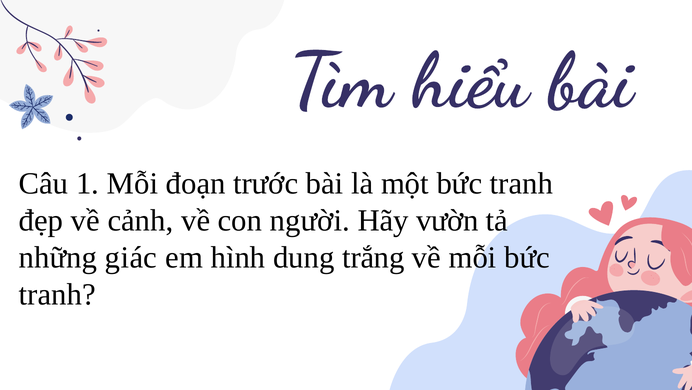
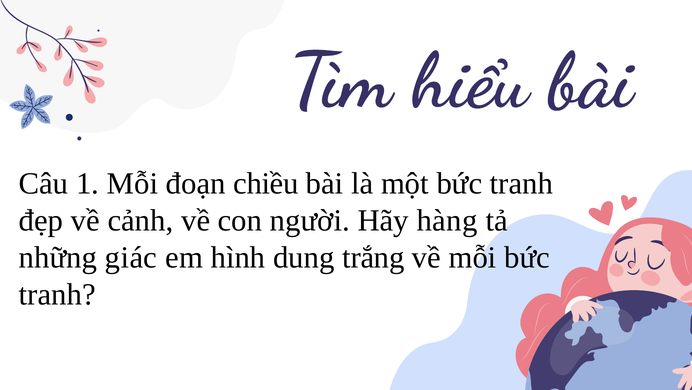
trước: trước -> chiều
vườn: vườn -> hàng
